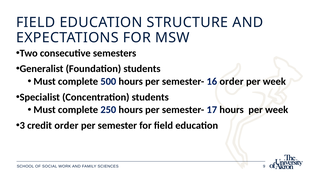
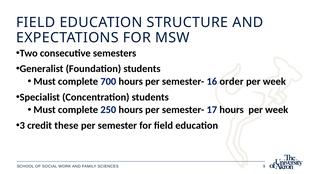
500: 500 -> 700
credit order: order -> these
